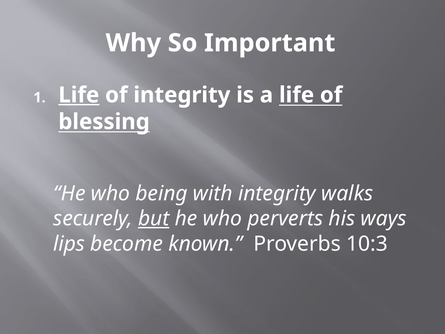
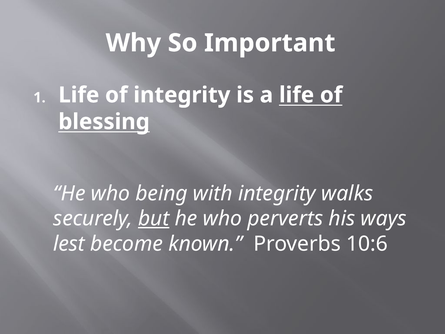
Life at (79, 95) underline: present -> none
lips: lips -> lest
10:3: 10:3 -> 10:6
